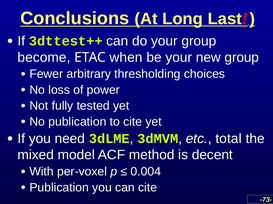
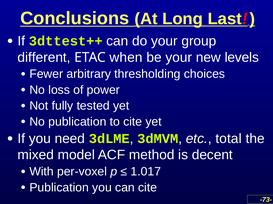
become: become -> different
new group: group -> levels
0.004: 0.004 -> 1.017
